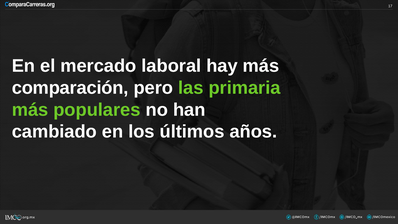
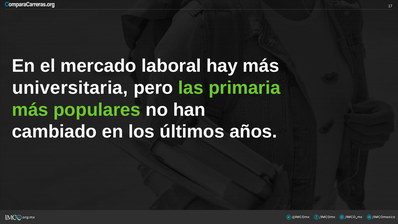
comparación: comparación -> universitaria
